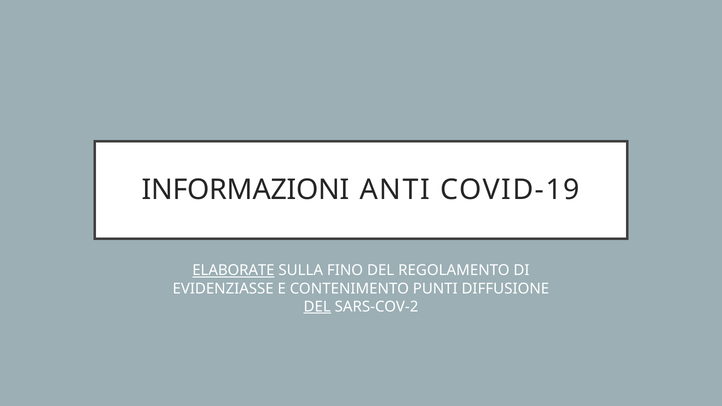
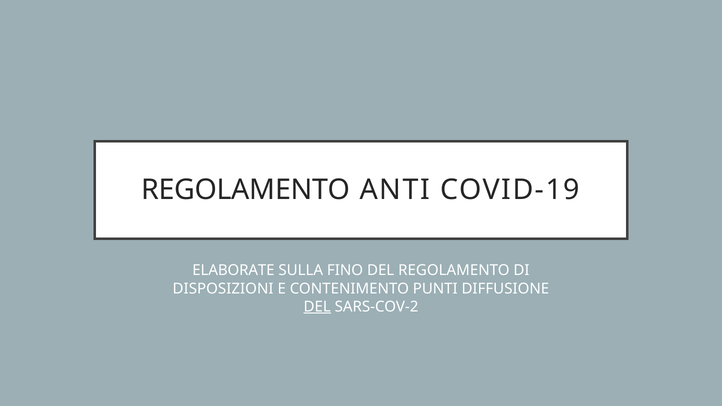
INFORMAZIONI at (246, 190): INFORMAZIONI -> REGOLAMENTO
ELABORATE underline: present -> none
EVIDENZIASSE: EVIDENZIASSE -> DISPOSIZIONI
